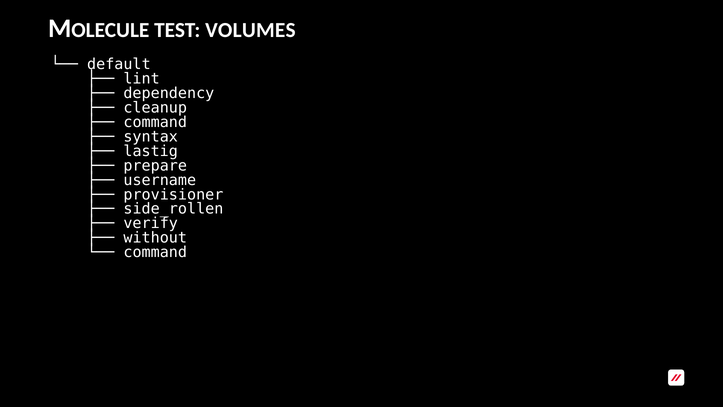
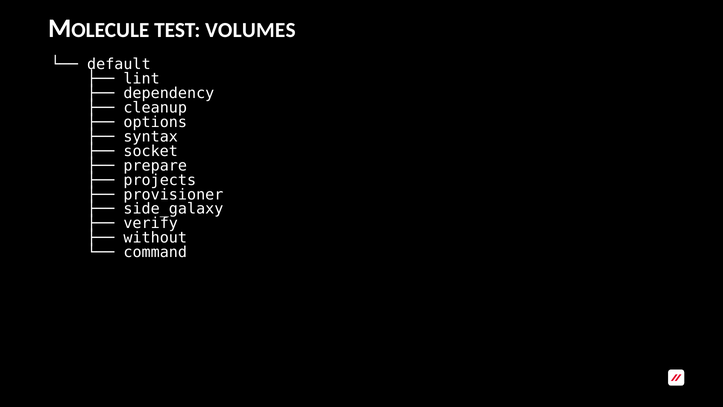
command at (155, 122): command -> options
lastig: lastig -> socket
username: username -> projects
side_rollen: side_rollen -> side_galaxy
